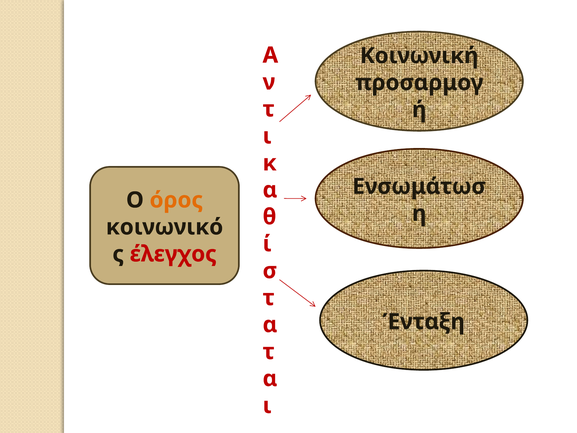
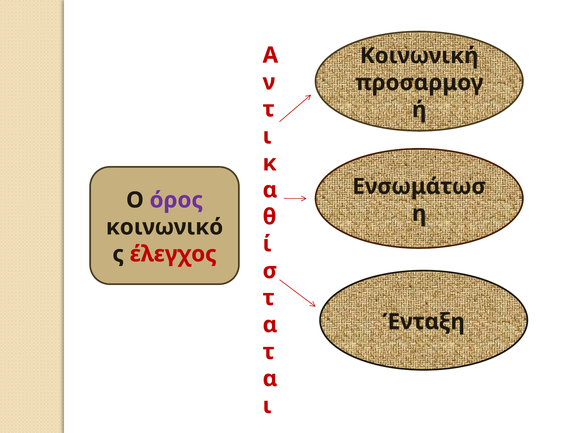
όρος colour: orange -> purple
